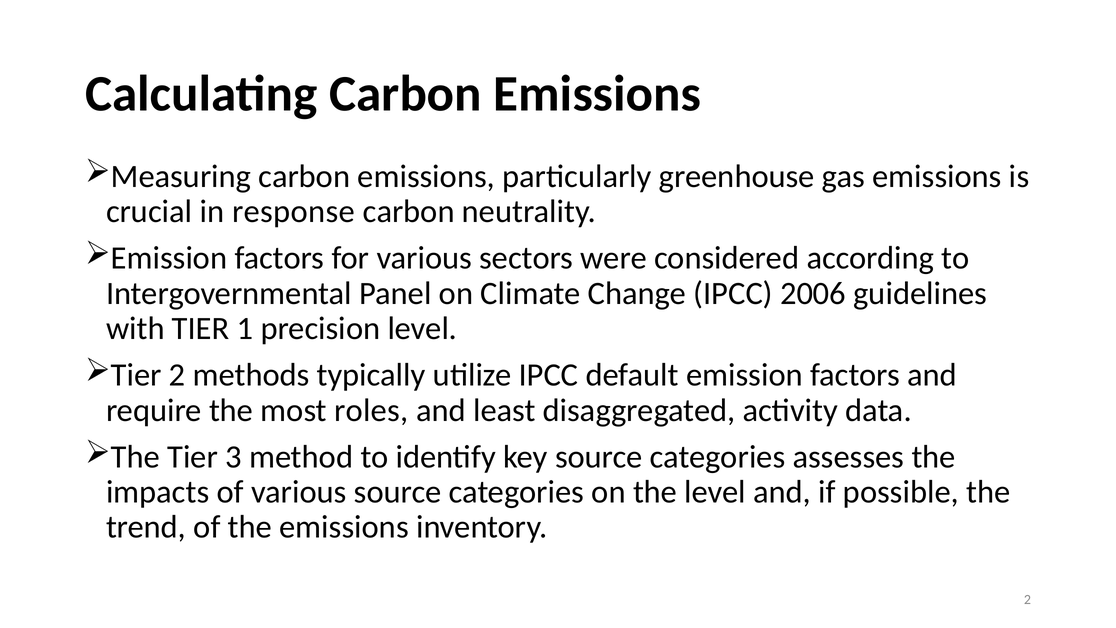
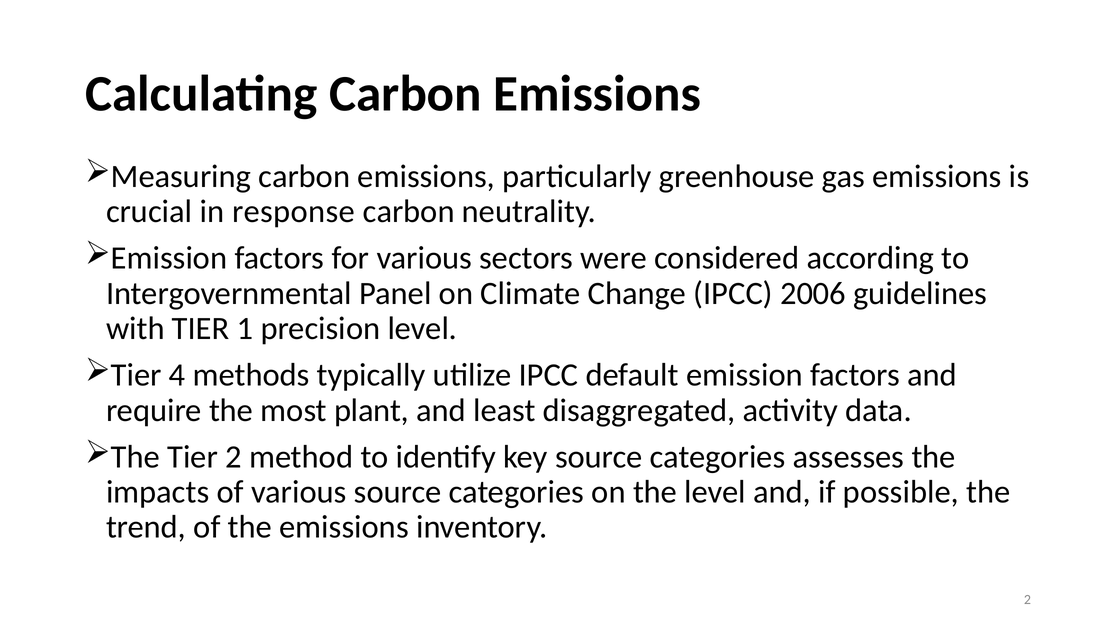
Tier 2: 2 -> 4
roles: roles -> plant
Tier 3: 3 -> 2
